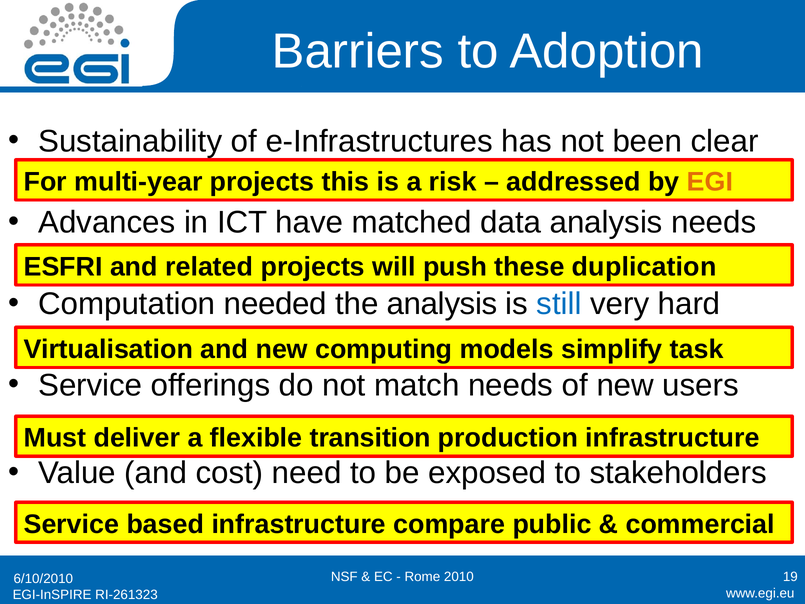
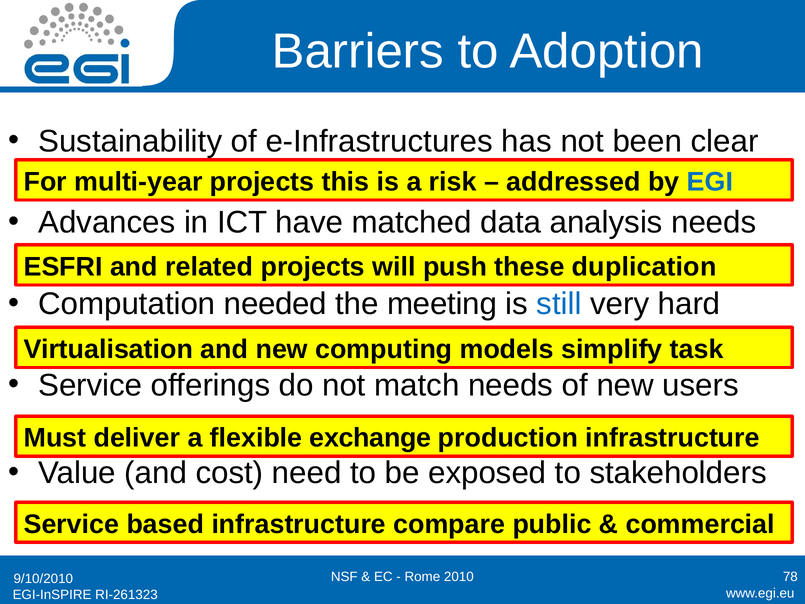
EGI colour: orange -> blue
the analysis: analysis -> meeting
transition: transition -> exchange
19: 19 -> 78
6/10/2010: 6/10/2010 -> 9/10/2010
